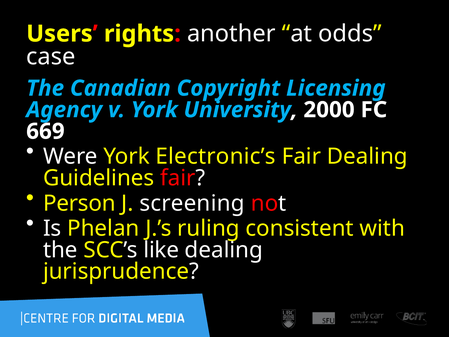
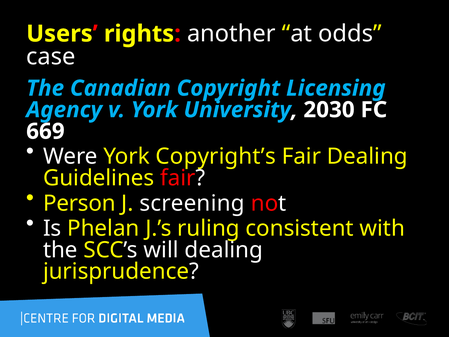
2000: 2000 -> 2030
Electronic’s: Electronic’s -> Copyright’s
like: like -> will
